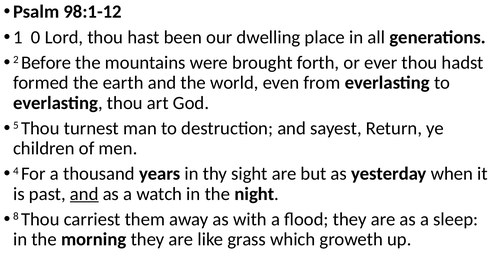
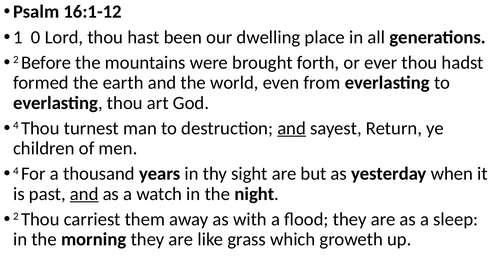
98:1-12: 98:1-12 -> 16:1-12
5 at (16, 126): 5 -> 4
and at (292, 129) underline: none -> present
8 at (16, 217): 8 -> 2
